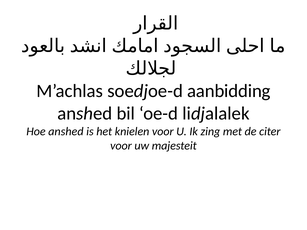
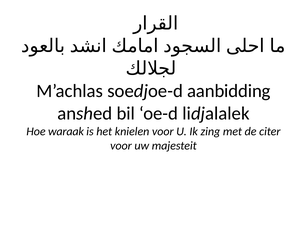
Hoe anshed: anshed -> waraak
